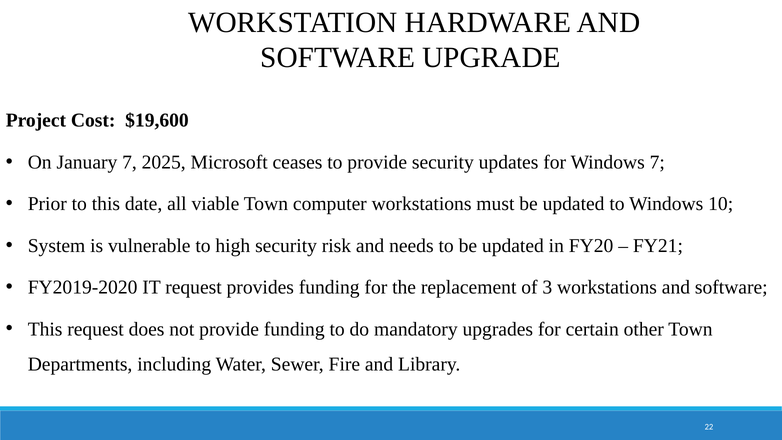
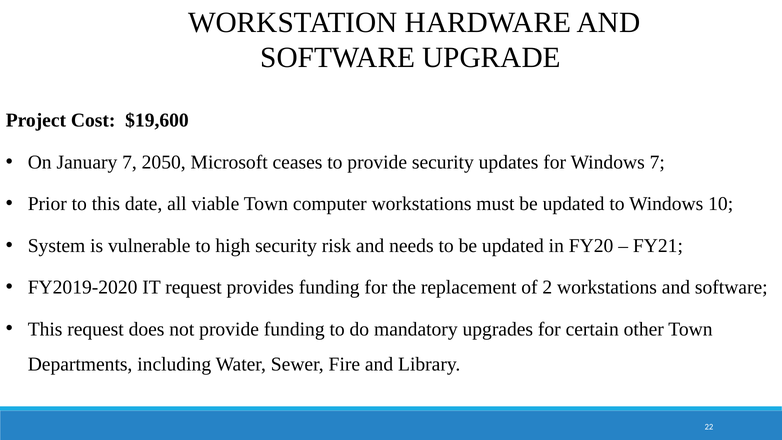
2025: 2025 -> 2050
3: 3 -> 2
